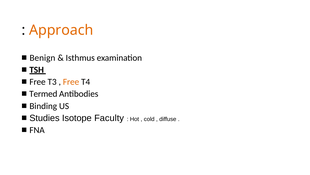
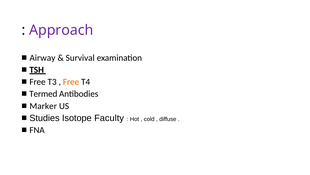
Approach colour: orange -> purple
Benign: Benign -> Airway
Isthmus: Isthmus -> Survival
Binding: Binding -> Marker
